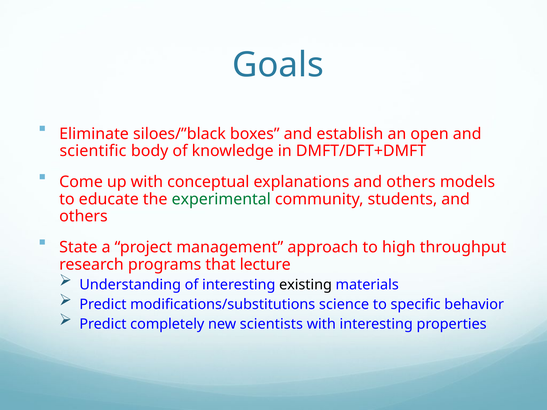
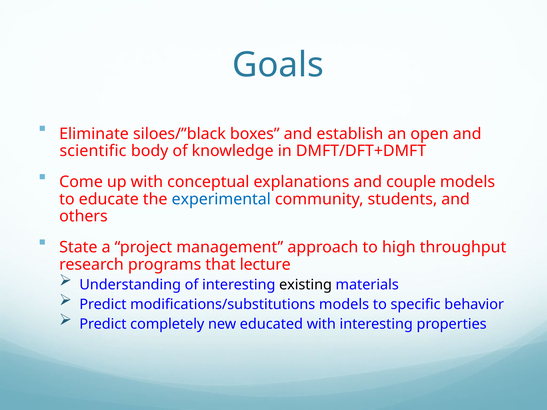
explanations and others: others -> couple
experimental colour: green -> blue
modifications/substitutions science: science -> models
scientists: scientists -> educated
